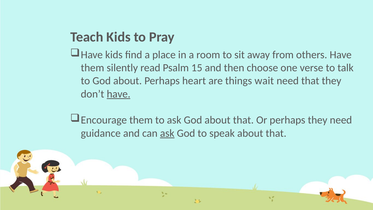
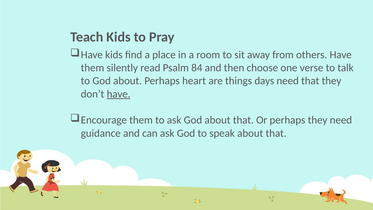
15: 15 -> 84
wait: wait -> days
ask at (167, 133) underline: present -> none
